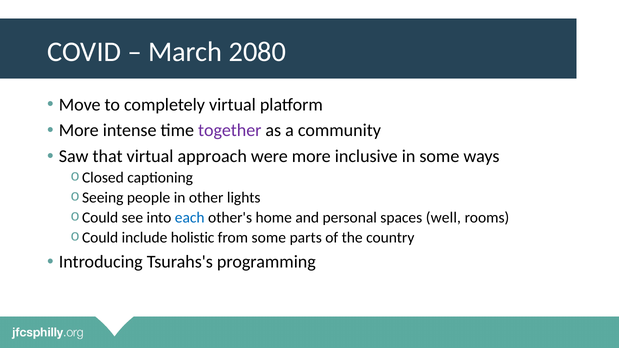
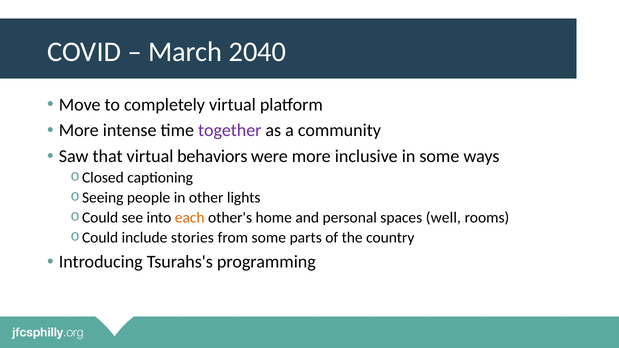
2080: 2080 -> 2040
approach: approach -> behaviors
each colour: blue -> orange
holistic: holistic -> stories
